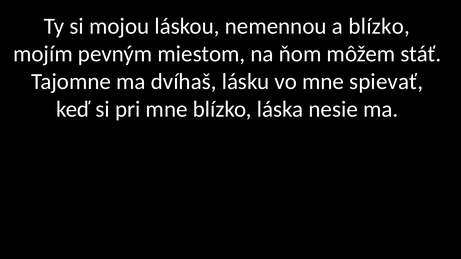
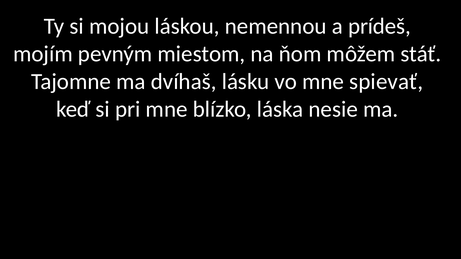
a blízko: blízko -> prídeš
